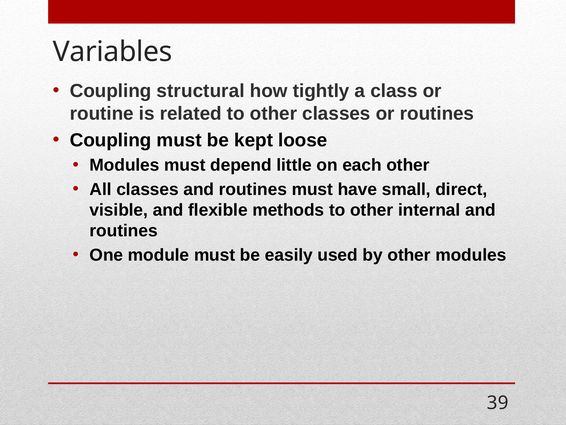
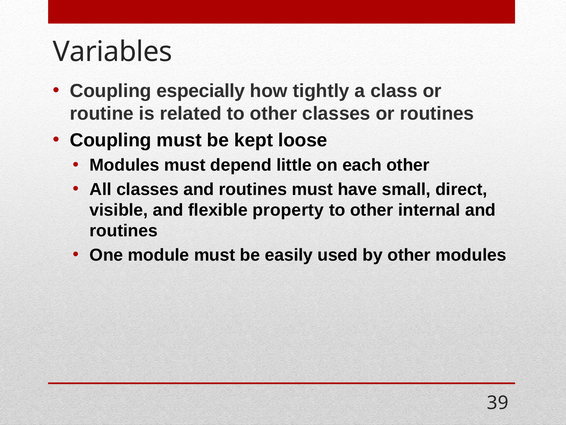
structural: structural -> especially
methods: methods -> property
